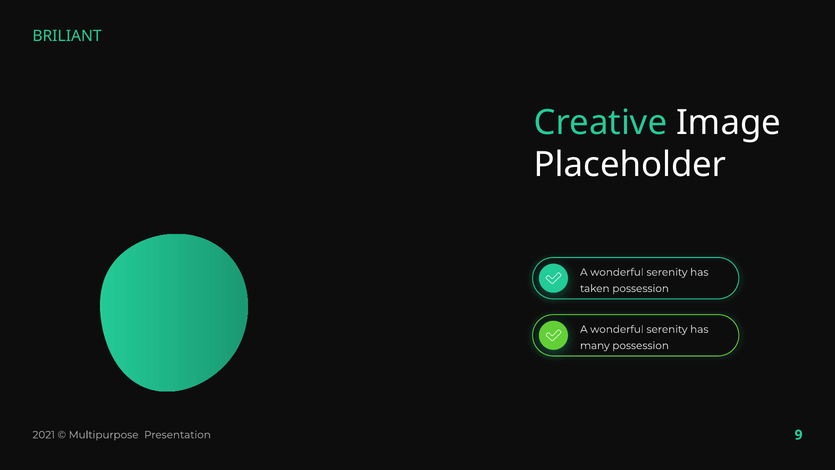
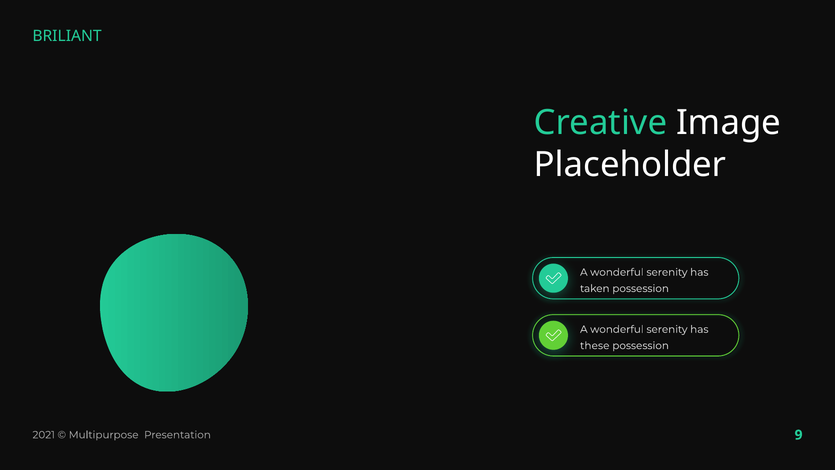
many: many -> these
